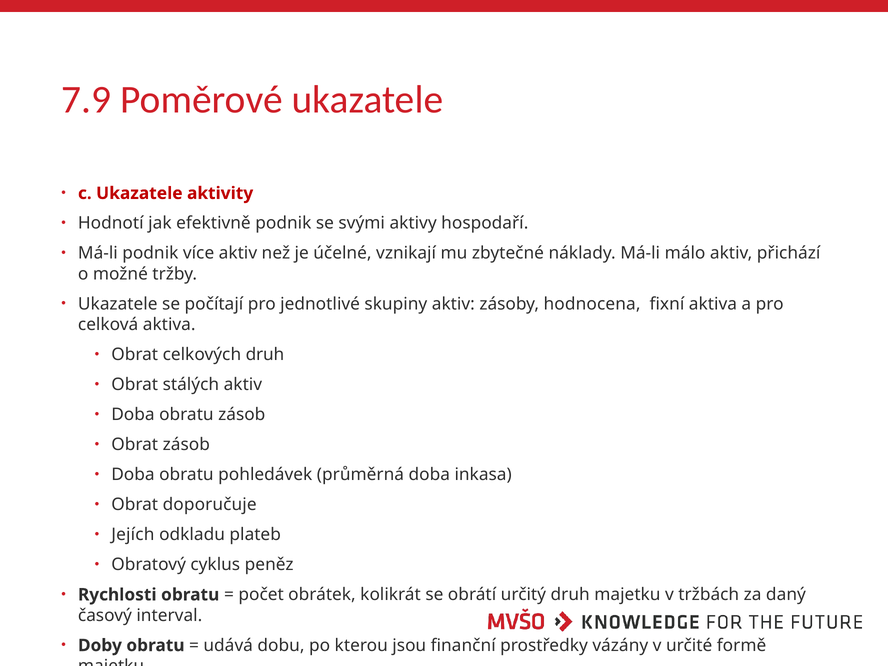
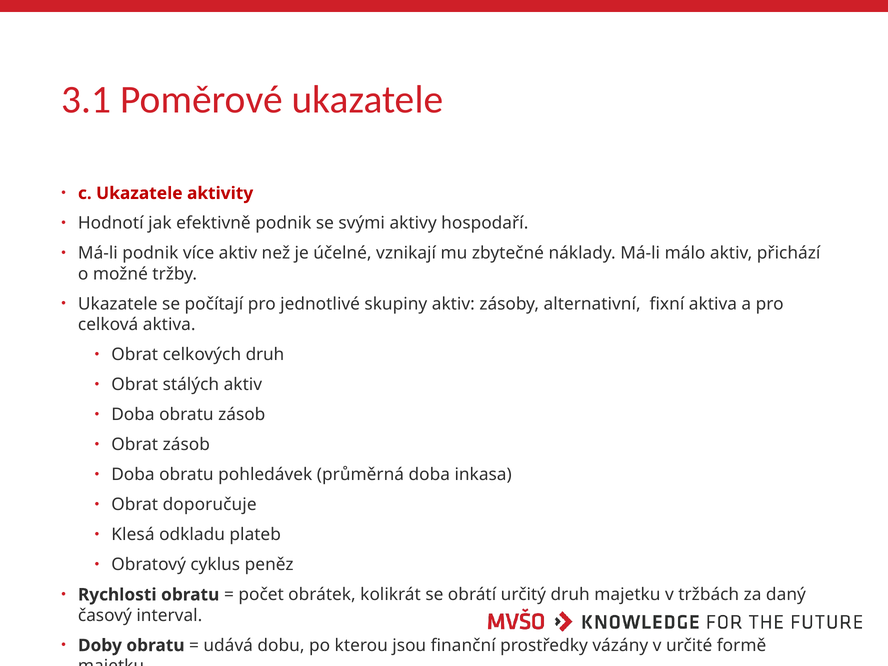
7.9: 7.9 -> 3.1
hodnocena: hodnocena -> alternativní
Jejích: Jejích -> Klesá
